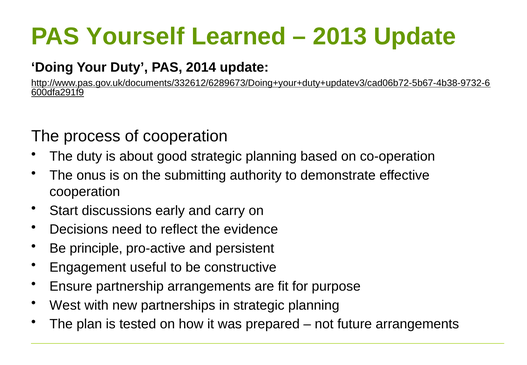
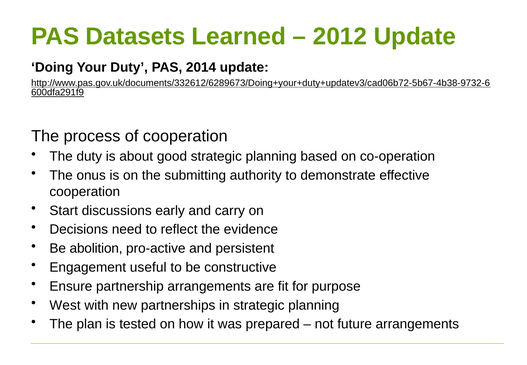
Yourself: Yourself -> Datasets
2013: 2013 -> 2012
principle: principle -> abolition
